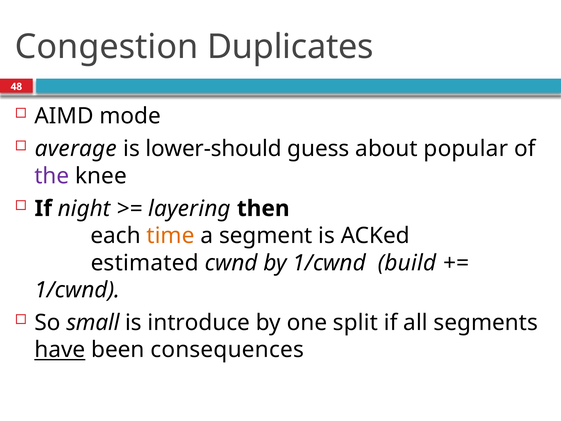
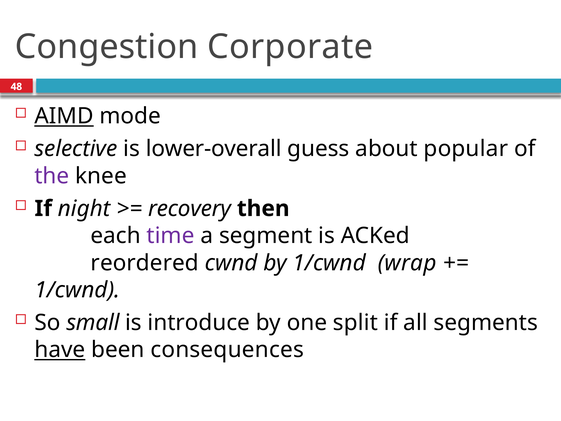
Duplicates: Duplicates -> Corporate
AIMD underline: none -> present
average: average -> selective
lower-should: lower-should -> lower-overall
layering: layering -> recovery
time colour: orange -> purple
estimated: estimated -> reordered
build: build -> wrap
